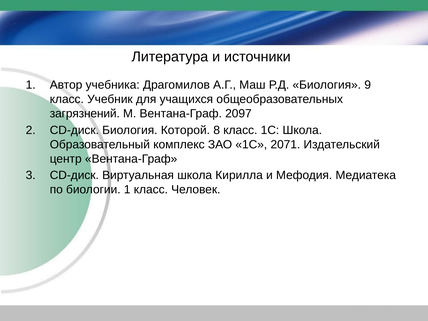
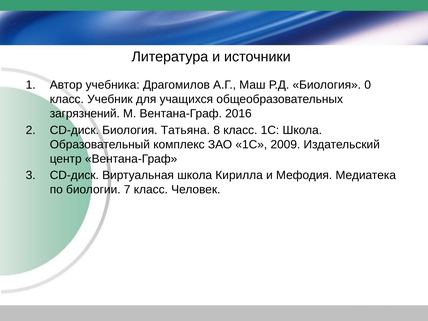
9: 9 -> 0
2097: 2097 -> 2016
Которой: Которой -> Татьяна
2071: 2071 -> 2009
биологии 1: 1 -> 7
